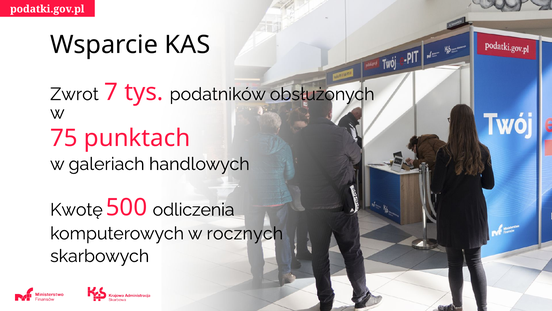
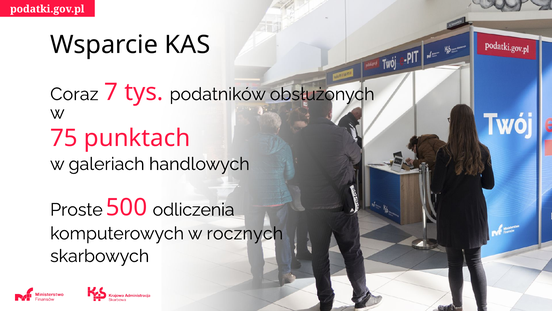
Zwrot: Zwrot -> Coraz
Kwotę: Kwotę -> Proste
